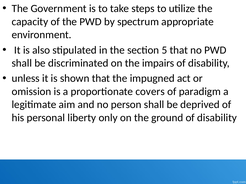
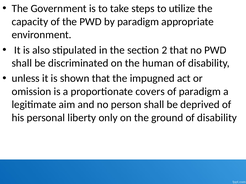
by spectrum: spectrum -> paradigm
5: 5 -> 2
impairs: impairs -> human
